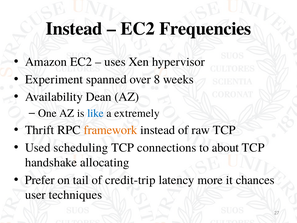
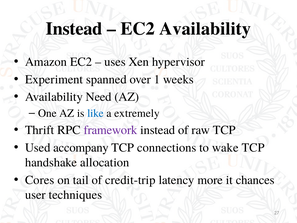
EC2 Frequencies: Frequencies -> Availability
8: 8 -> 1
Dean: Dean -> Need
framework colour: orange -> purple
scheduling: scheduling -> accompany
about: about -> wake
allocating: allocating -> allocation
Prefer: Prefer -> Cores
